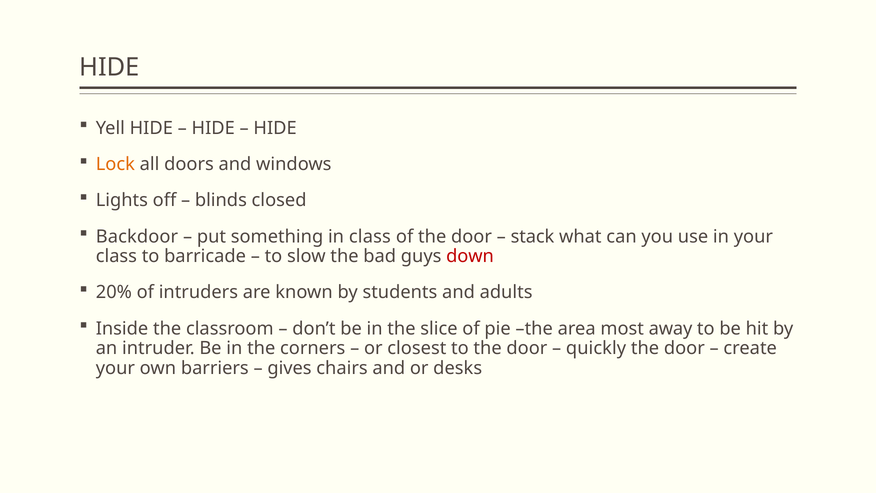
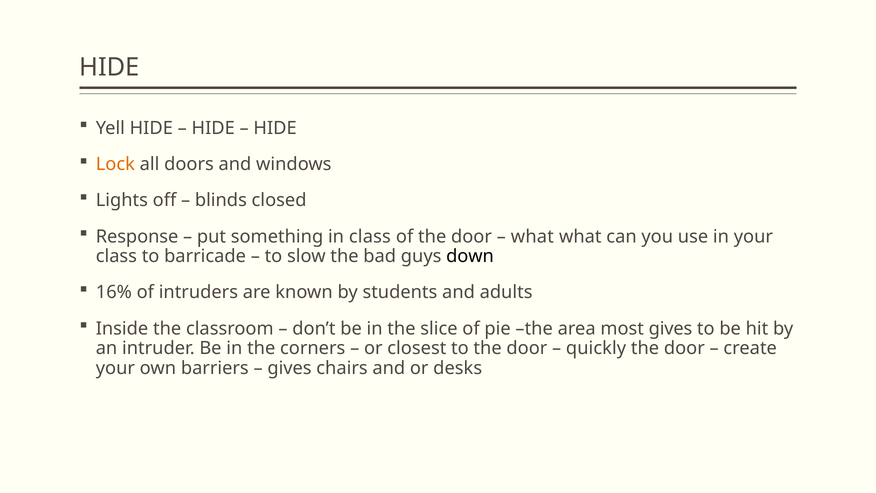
Backdoor: Backdoor -> Response
stack at (533, 236): stack -> what
down colour: red -> black
20%: 20% -> 16%
most away: away -> gives
